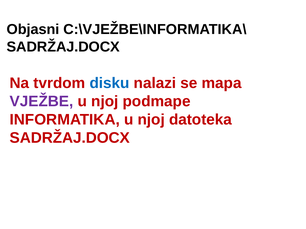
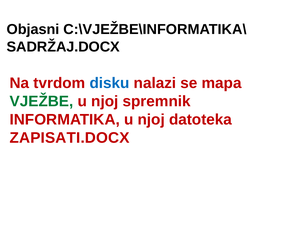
VJEŽBE colour: purple -> green
podmape: podmape -> spremnik
SADRŽAJ.DOCX at (70, 138): SADRŽAJ.DOCX -> ZAPISATI.DOCX
